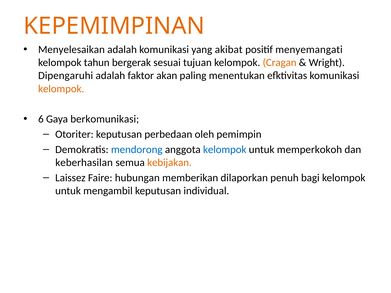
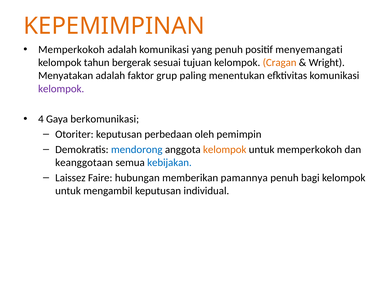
Menyelesaikan at (71, 50): Menyelesaikan -> Memperkokoh
yang akibat: akibat -> penuh
Dipengaruhi: Dipengaruhi -> Menyatakan
akan: akan -> grup
kelompok at (61, 89) colour: orange -> purple
6: 6 -> 4
kelompok at (225, 150) colour: blue -> orange
keberhasilan: keberhasilan -> keanggotaan
kebijakan colour: orange -> blue
dilaporkan: dilaporkan -> pamannya
